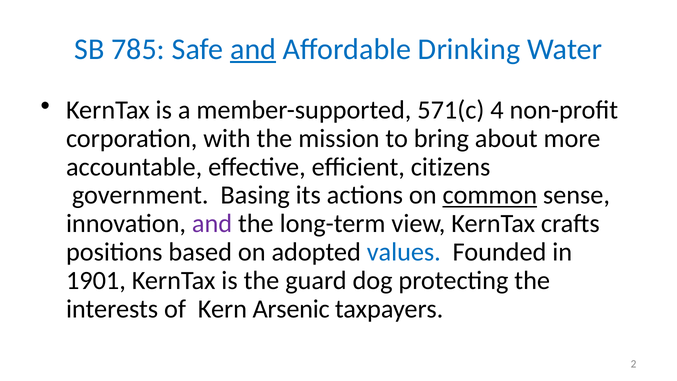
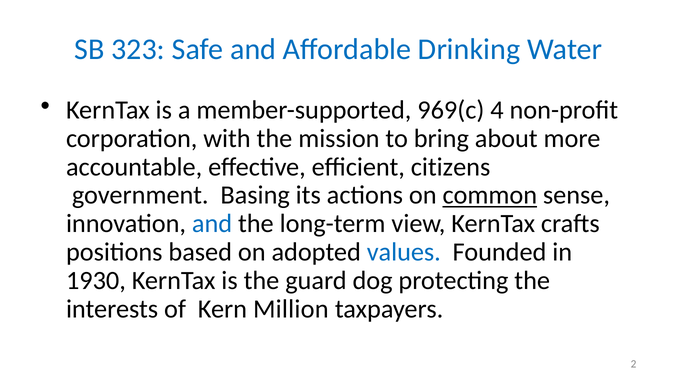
785: 785 -> 323
and at (253, 49) underline: present -> none
571(c: 571(c -> 969(c
and at (212, 224) colour: purple -> blue
1901: 1901 -> 1930
Arsenic: Arsenic -> Million
